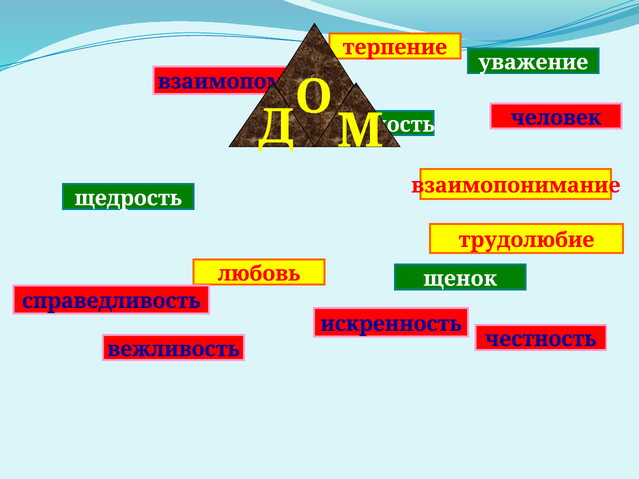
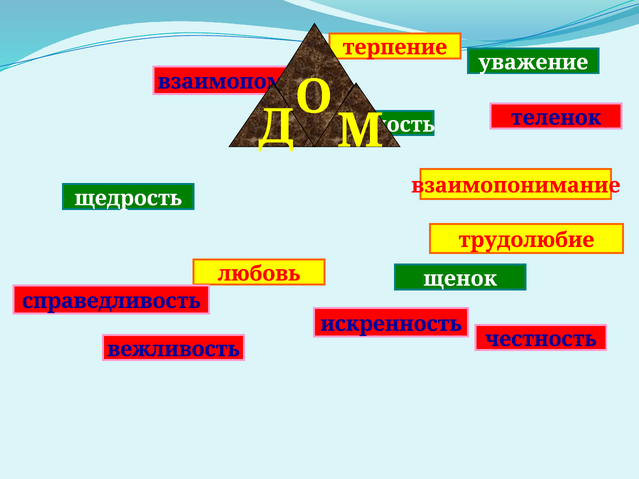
человек: человек -> теленок
